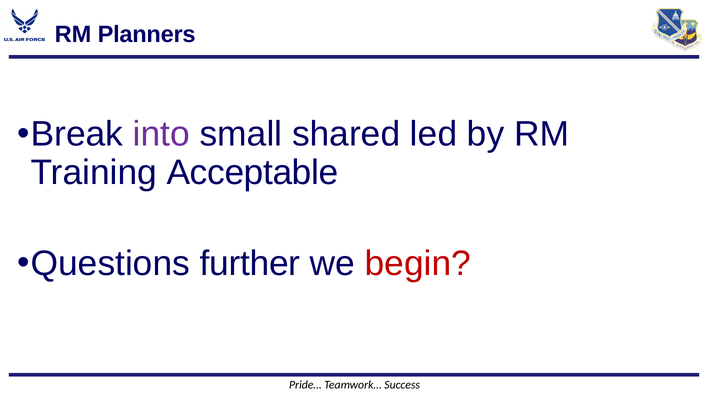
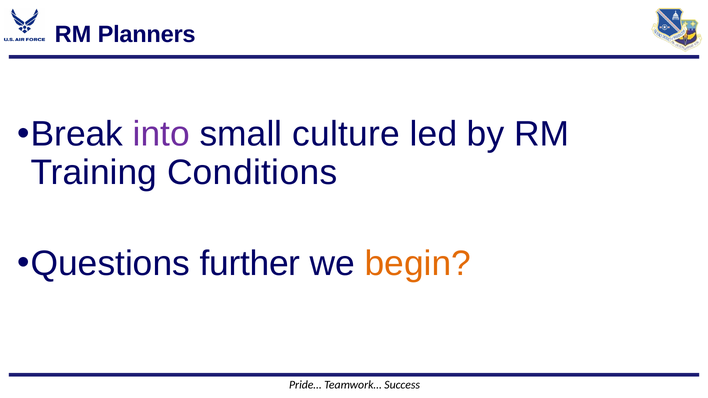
shared: shared -> culture
Acceptable: Acceptable -> Conditions
begin colour: red -> orange
